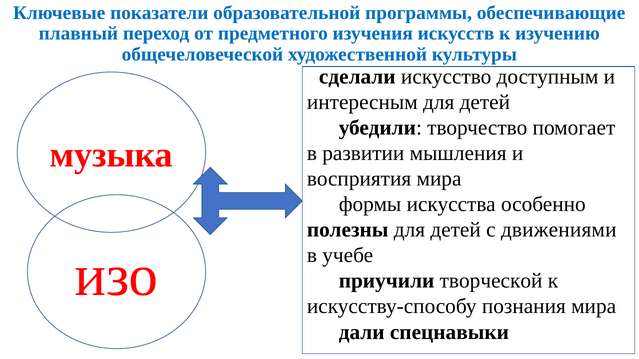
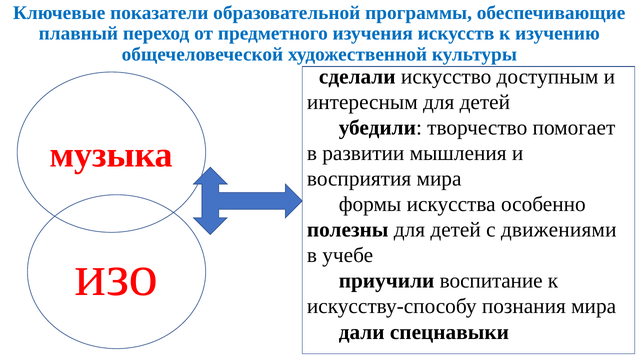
творческой: творческой -> воспитание
